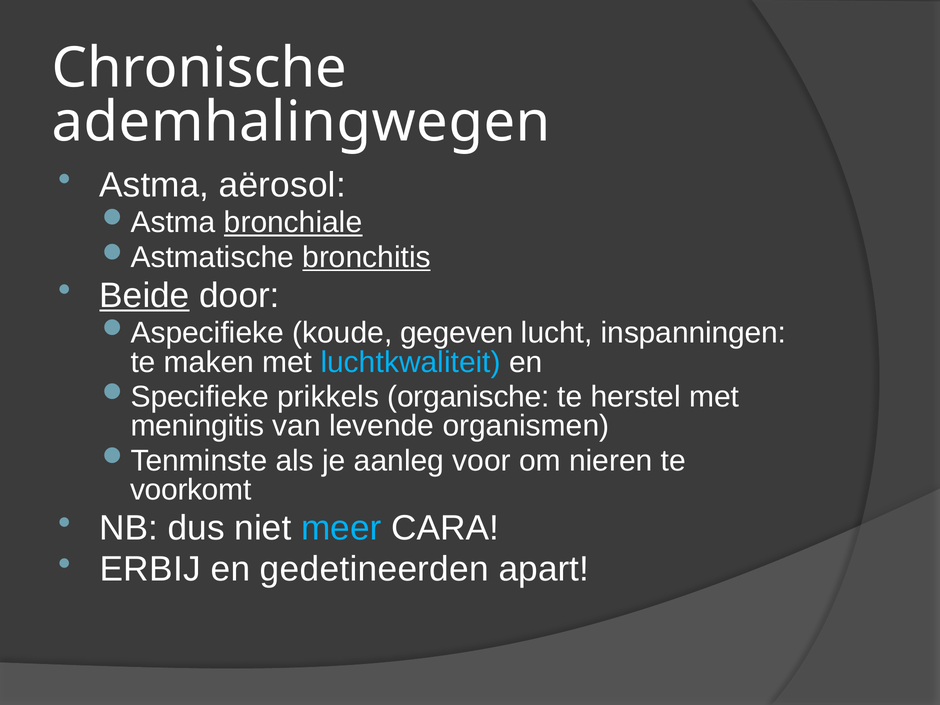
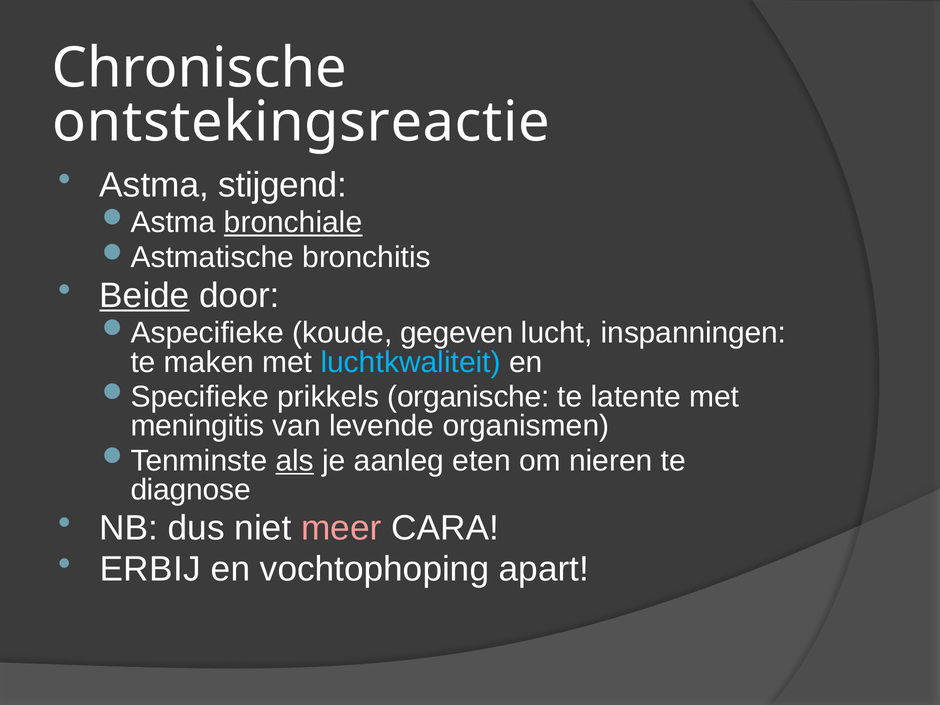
ademhalingwegen: ademhalingwegen -> ontstekingsreactie
aërosol: aërosol -> stijgend
bronchitis underline: present -> none
herstel: herstel -> latente
als underline: none -> present
voor: voor -> eten
voorkomt: voorkomt -> diagnose
meer colour: light blue -> pink
gedetineerden: gedetineerden -> vochtophoping
